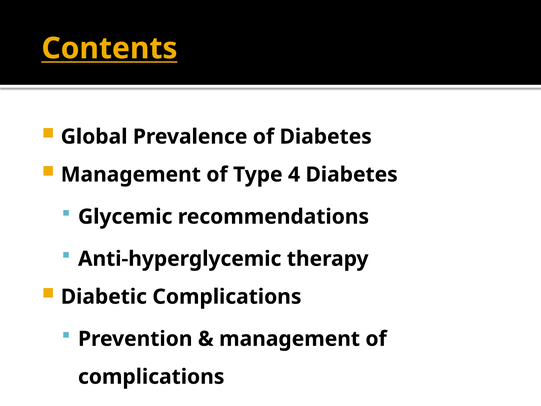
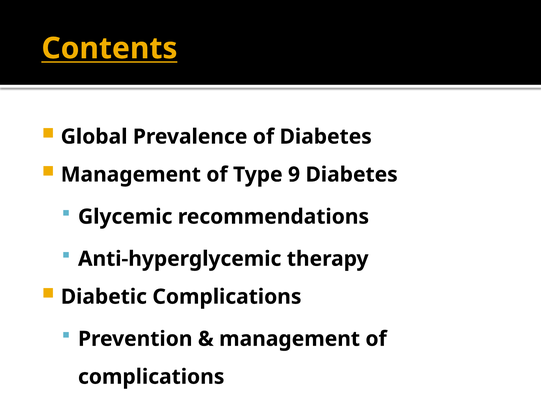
4: 4 -> 9
